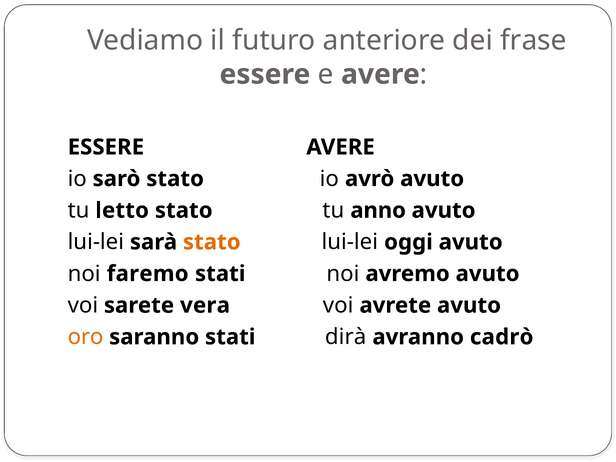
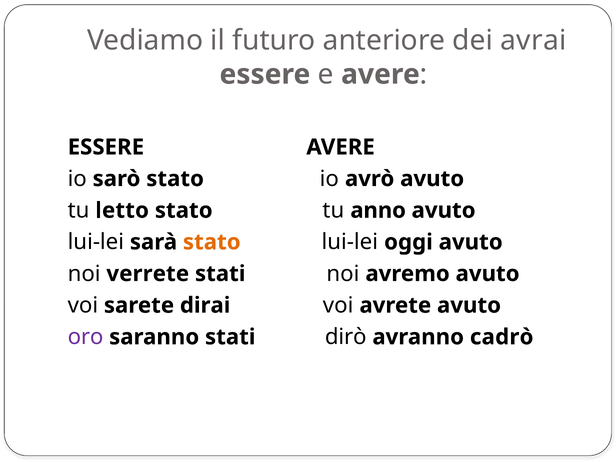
frase: frase -> avrai
faremo: faremo -> verrete
vera: vera -> dirai
oro colour: orange -> purple
dirà: dirà -> dirò
